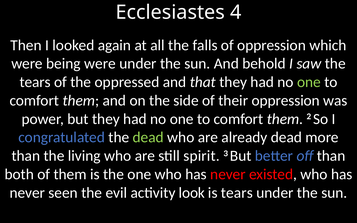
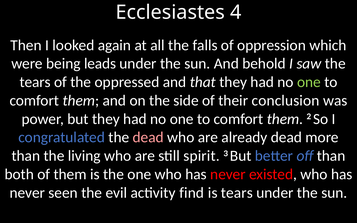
being were: were -> leads
their oppression: oppression -> conclusion
dead at (148, 137) colour: light green -> pink
look: look -> find
